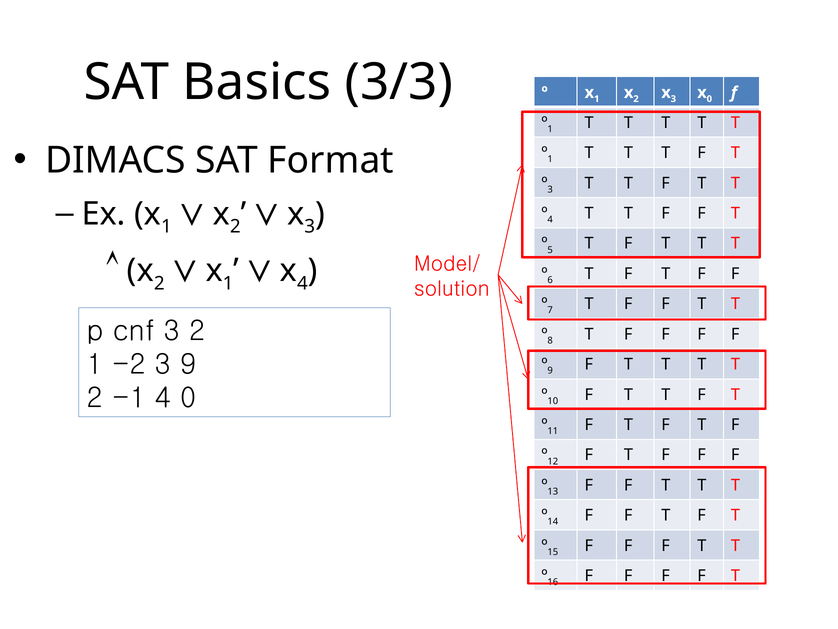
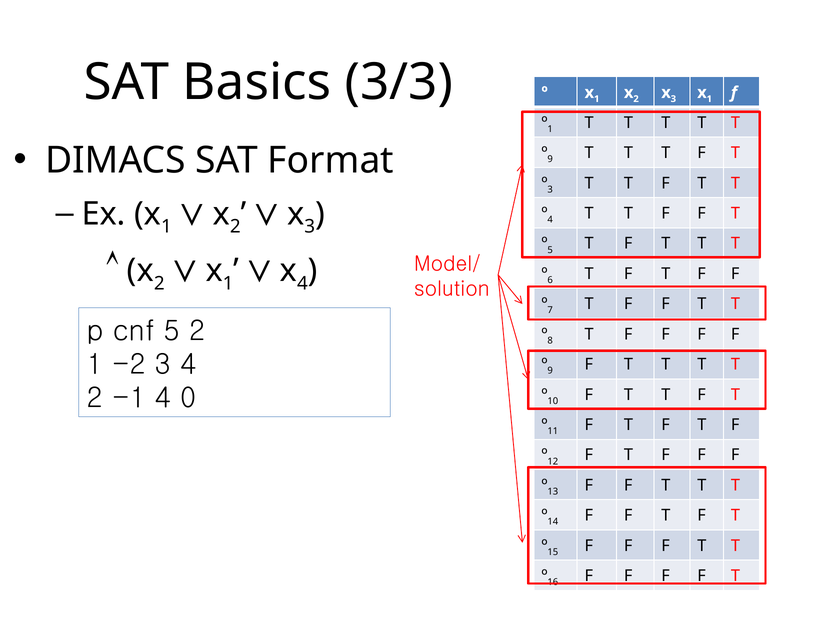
0 at (709, 99): 0 -> 1
1 at (550, 159): 1 -> 9
cnf 3: 3 -> 5
3 9: 9 -> 4
